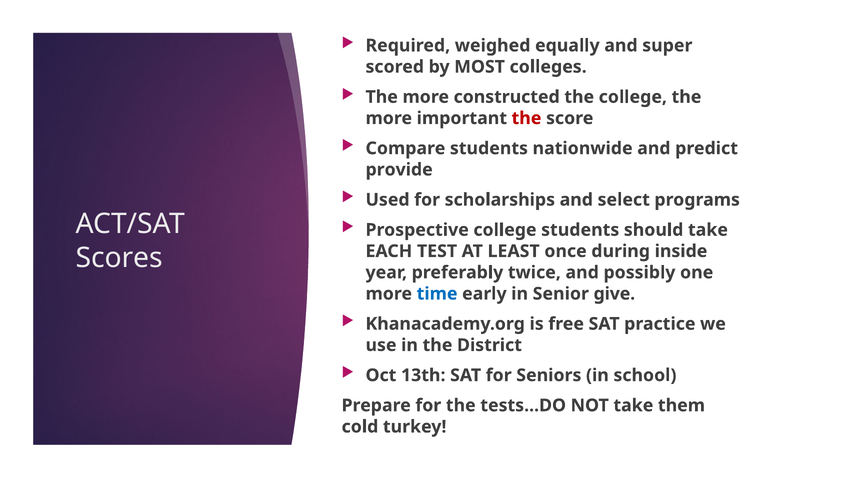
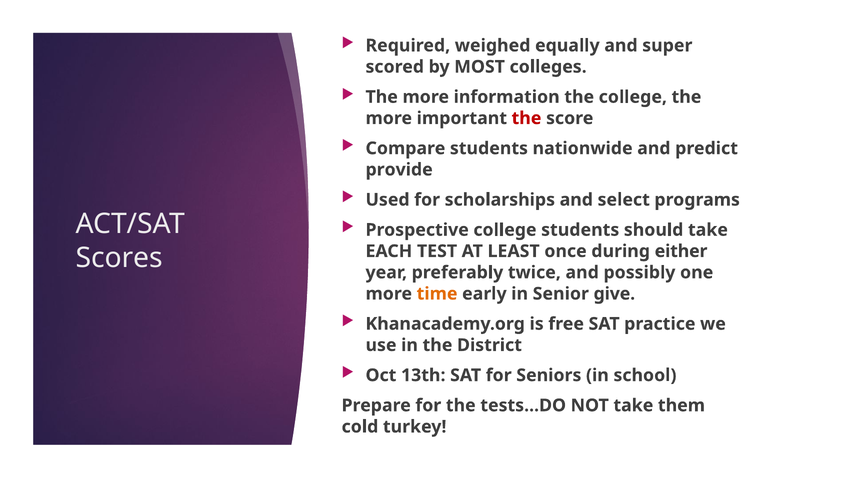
constructed: constructed -> information
inside: inside -> either
time colour: blue -> orange
